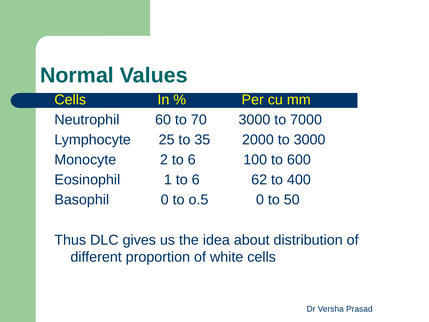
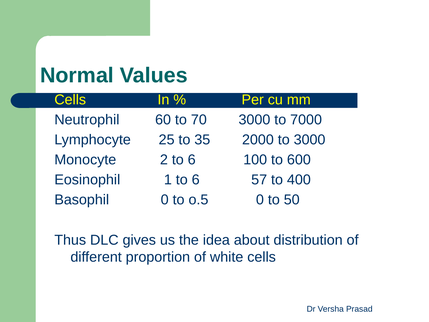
62: 62 -> 57
